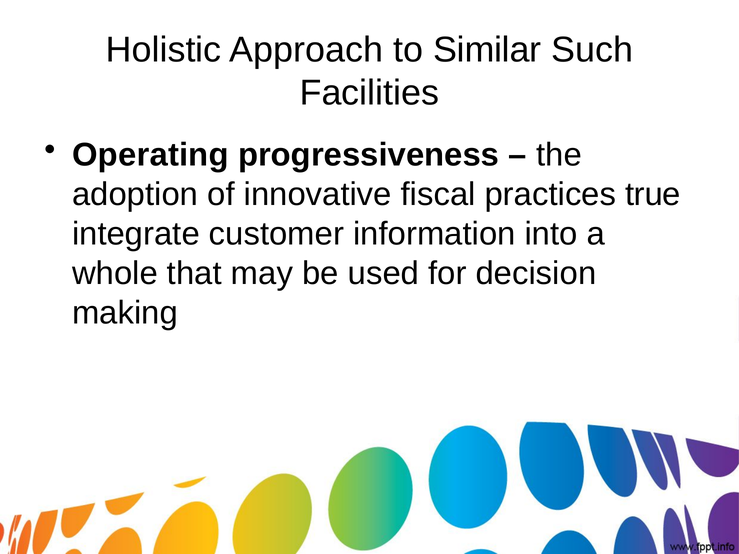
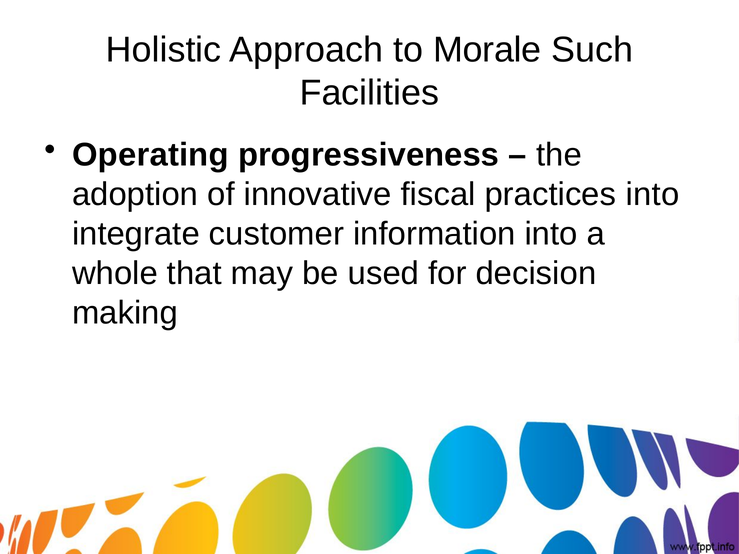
Similar: Similar -> Morale
practices true: true -> into
